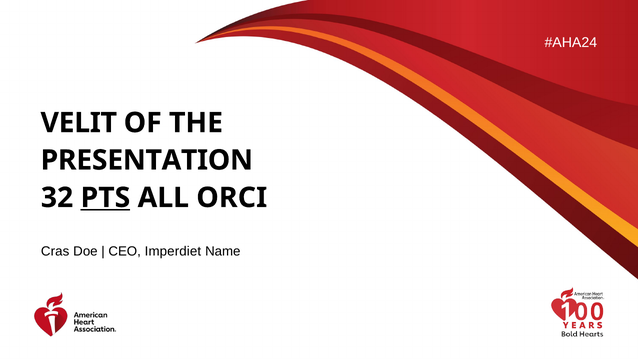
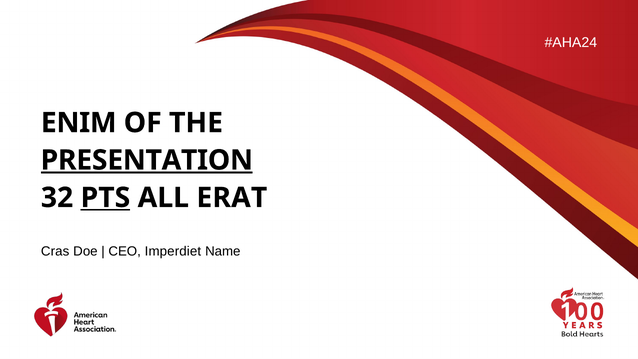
VELIT: VELIT -> ENIM
PRESENTATION underline: none -> present
ORCI: ORCI -> ERAT
